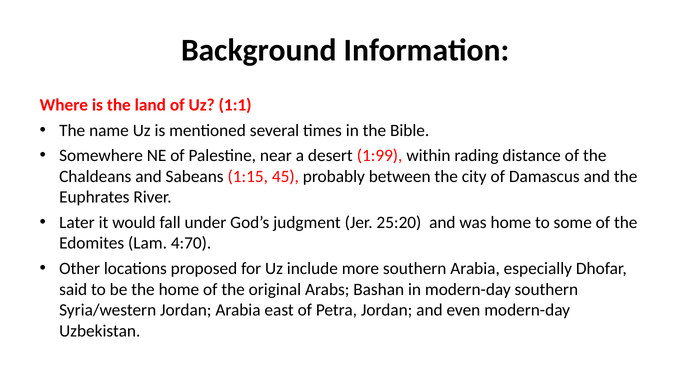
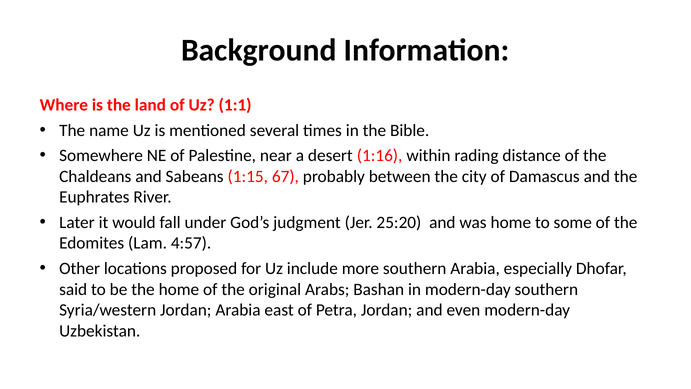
1:99: 1:99 -> 1:16
45: 45 -> 67
4:70: 4:70 -> 4:57
